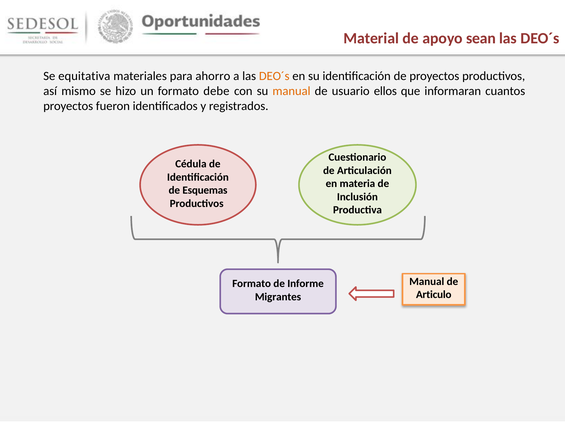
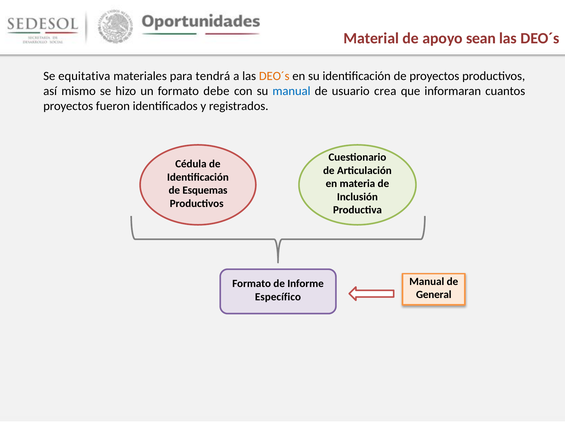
ahorro: ahorro -> tendrá
manual at (291, 91) colour: orange -> blue
ellos: ellos -> crea
Articulo: Articulo -> General
Migrantes: Migrantes -> Específico
